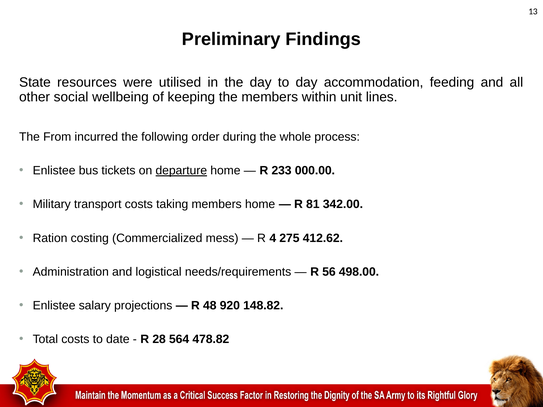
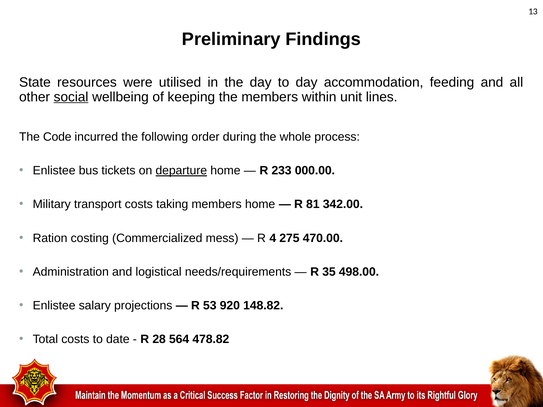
social underline: none -> present
From: From -> Code
412.62: 412.62 -> 470.00
56: 56 -> 35
48: 48 -> 53
